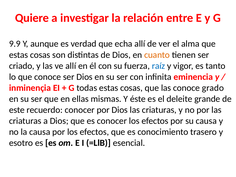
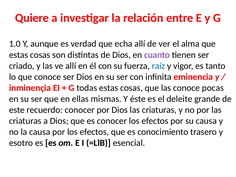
9.9: 9.9 -> 1.0
cuanto colour: orange -> purple
grado: grado -> pocas
